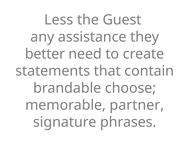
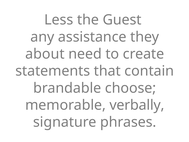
better: better -> about
partner: partner -> verbally
